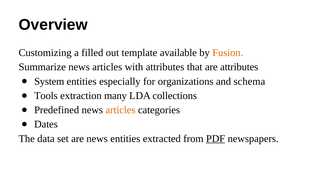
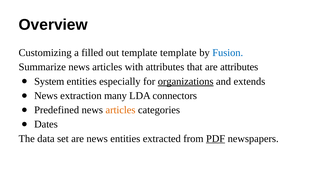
template available: available -> template
Fusion colour: orange -> blue
organizations underline: none -> present
schema: schema -> extends
Tools at (46, 96): Tools -> News
collections: collections -> connectors
